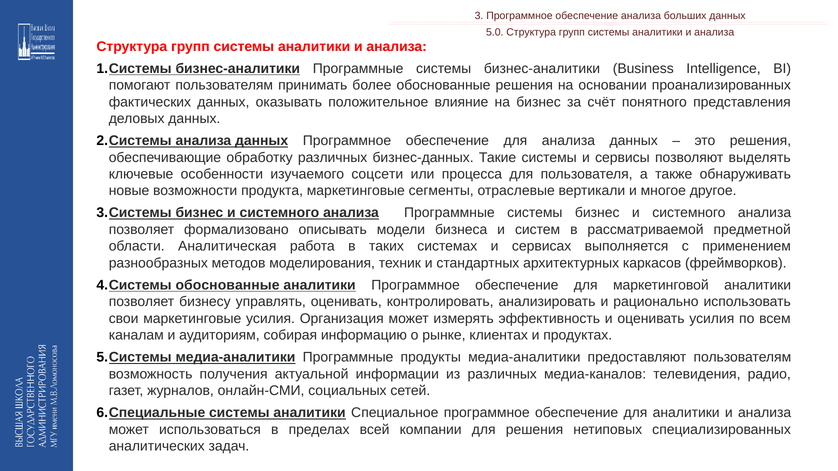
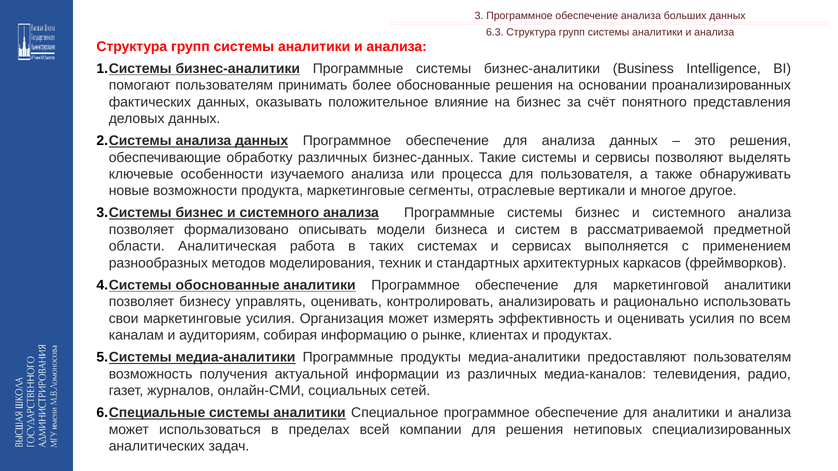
5.0: 5.0 -> 6.3
изучаемого соцсети: соцсети -> анализа
